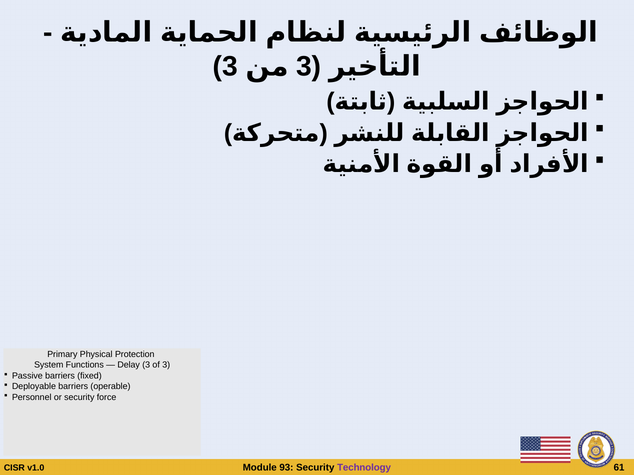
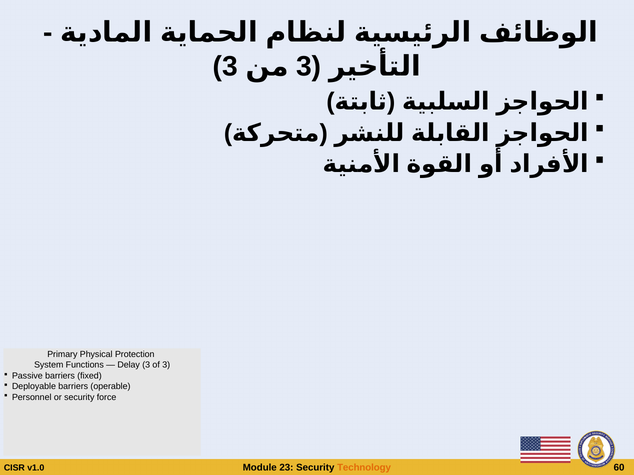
93: 93 -> 23
Technology colour: purple -> orange
61: 61 -> 60
